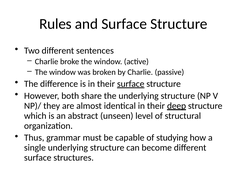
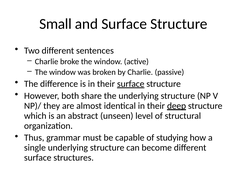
Rules: Rules -> Small
